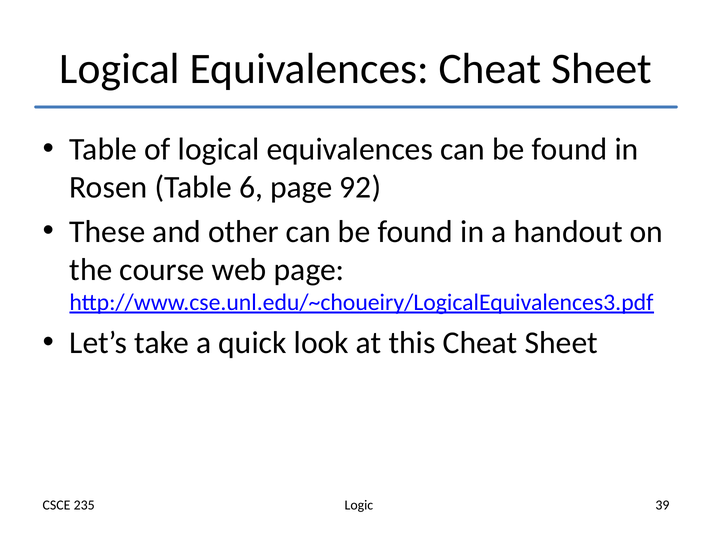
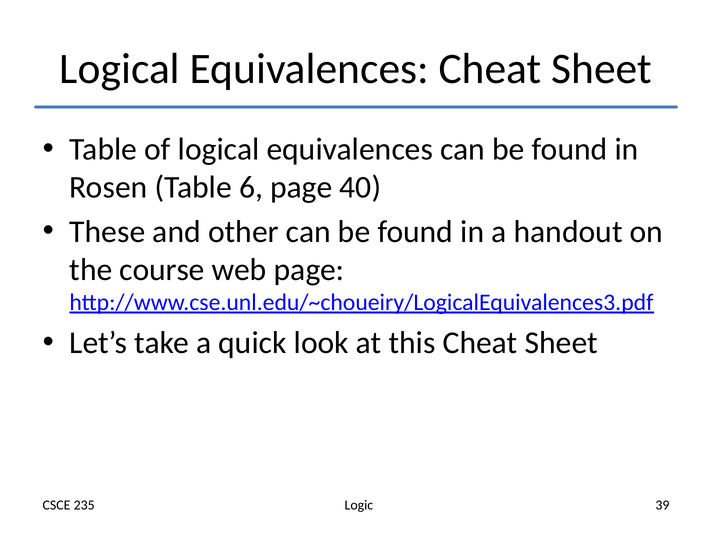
92: 92 -> 40
